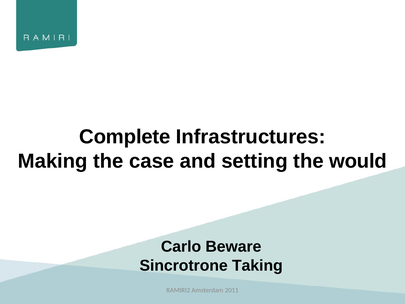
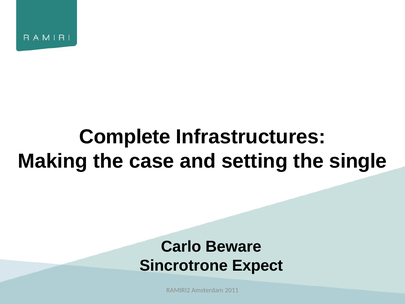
would: would -> single
Taking: Taking -> Expect
